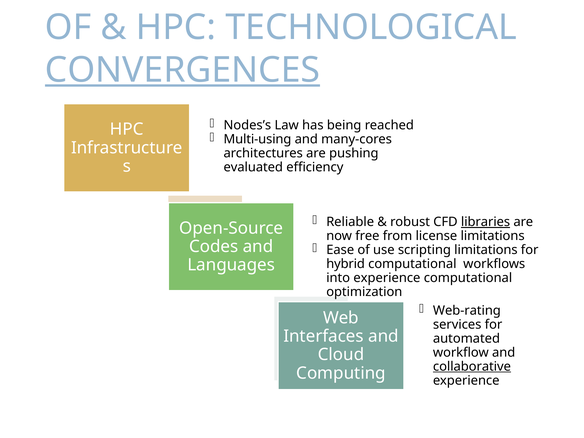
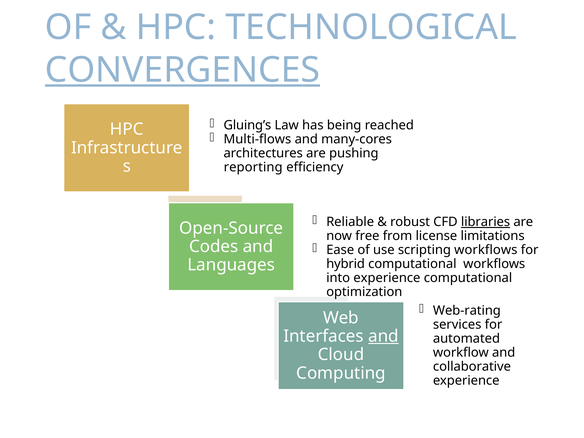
Nodes’s: Nodes’s -> Gluing’s
Multi-using: Multi-using -> Multi-flows
evaluated: evaluated -> reporting
scripting limitations: limitations -> workflows
and at (383, 336) underline: none -> present
collaborative underline: present -> none
